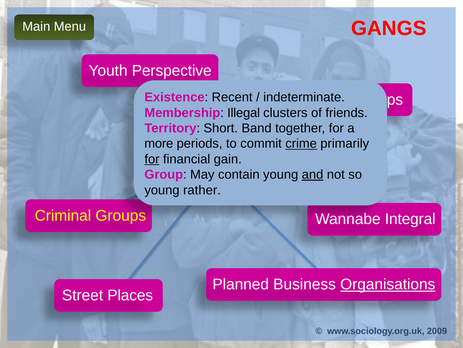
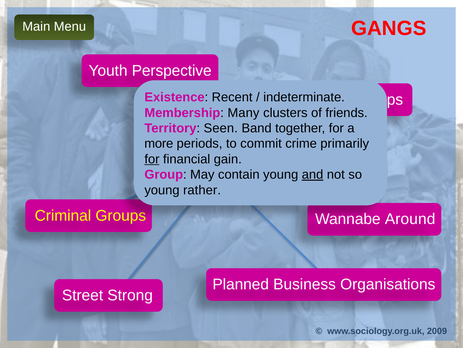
Illegal: Illegal -> Many
Short: Short -> Seen
crime underline: present -> none
Integral: Integral -> Around
Organisations underline: present -> none
Places: Places -> Strong
